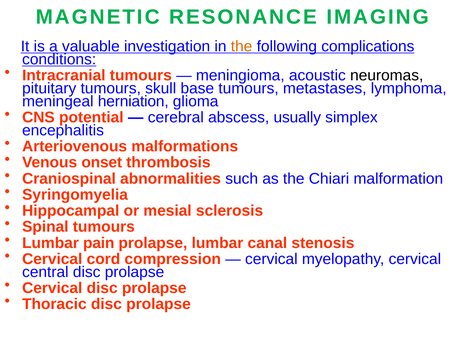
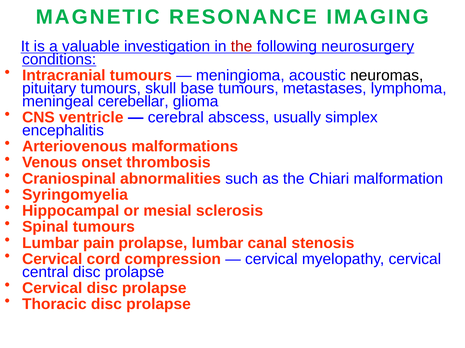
the at (242, 46) colour: orange -> red
complications: complications -> neurosurgery
herniation: herniation -> cerebellar
potential: potential -> ventricle
